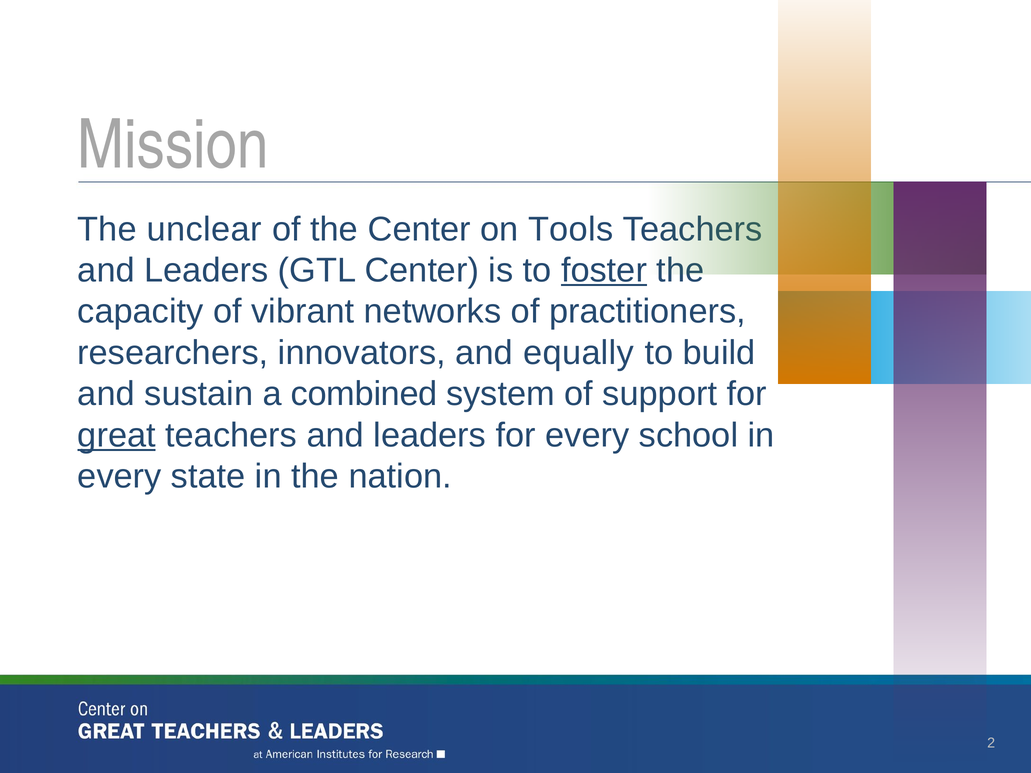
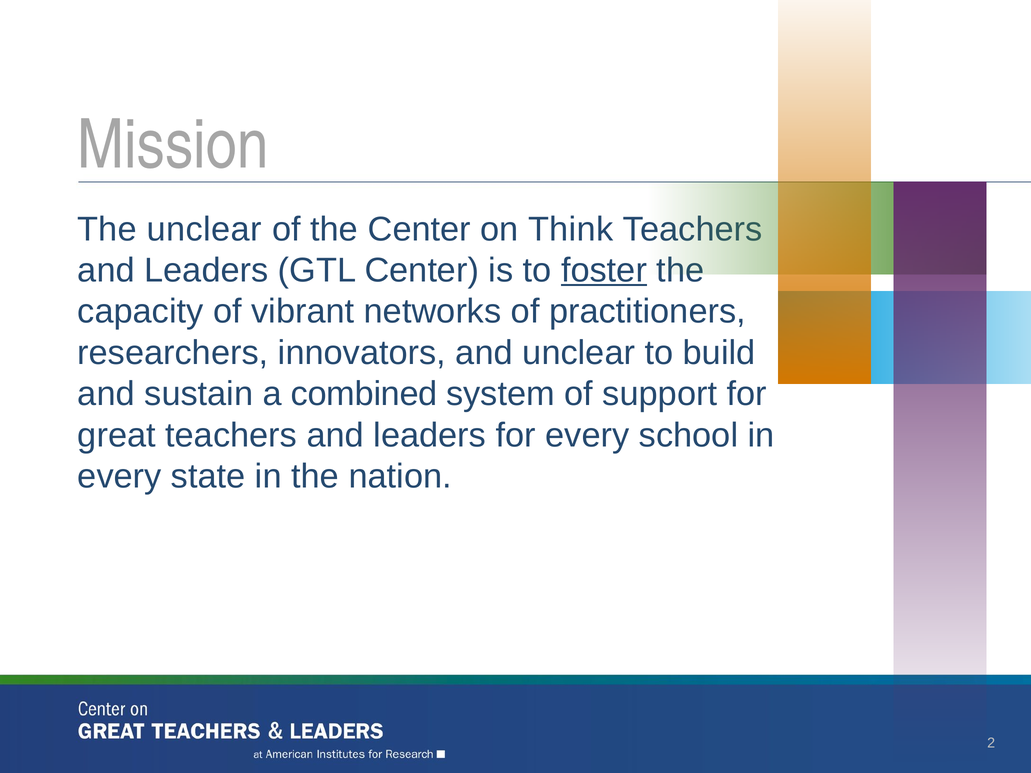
Tools: Tools -> Think
and equally: equally -> unclear
great underline: present -> none
